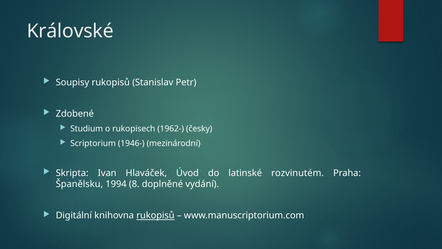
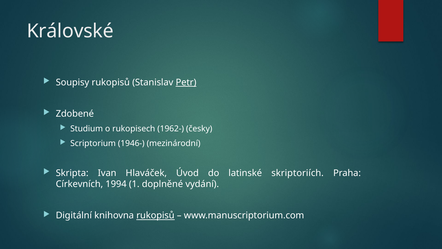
Petr underline: none -> present
rozvinutém: rozvinutém -> skriptoriích
Španělsku: Španělsku -> Církevních
8: 8 -> 1
